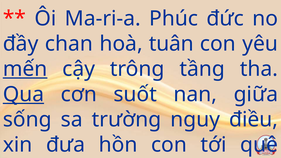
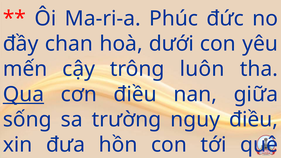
tuân: tuân -> dưới
mến underline: present -> none
tầng: tầng -> luôn
cơn suốt: suốt -> điều
